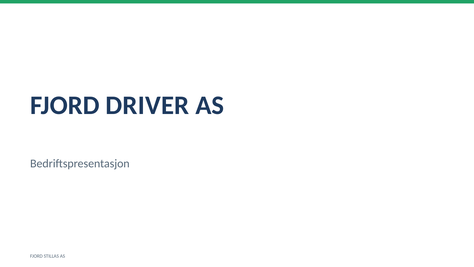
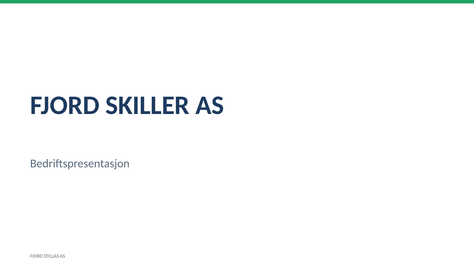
DRIVER: DRIVER -> SKILLER
